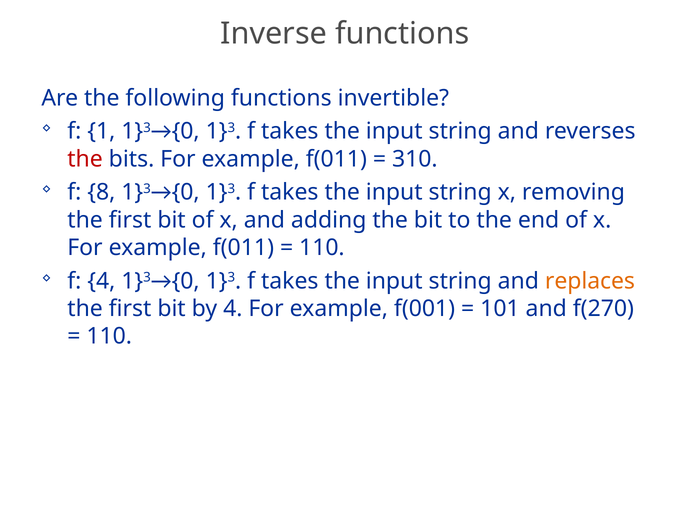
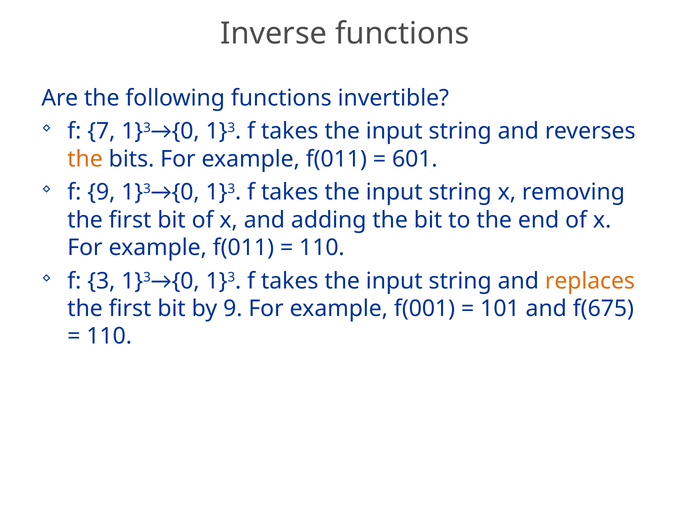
1: 1 -> 7
the at (85, 159) colour: red -> orange
310: 310 -> 601
f 8: 8 -> 9
f 4: 4 -> 3
by 4: 4 -> 9
f(270: f(270 -> f(675
